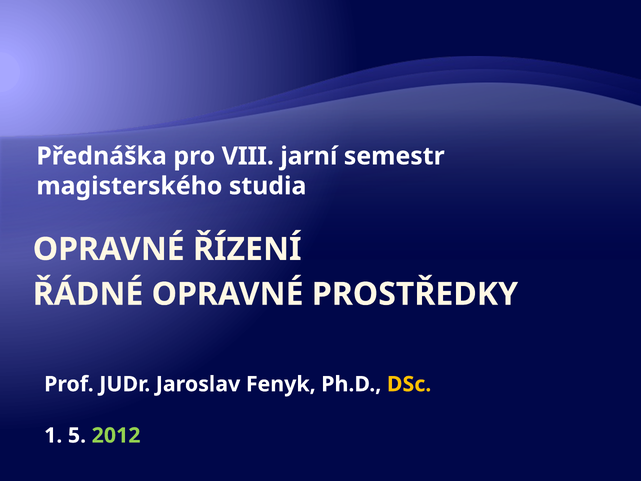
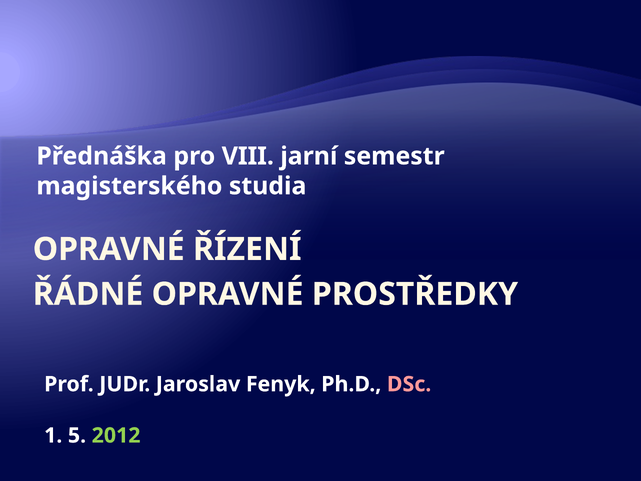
DSc colour: yellow -> pink
